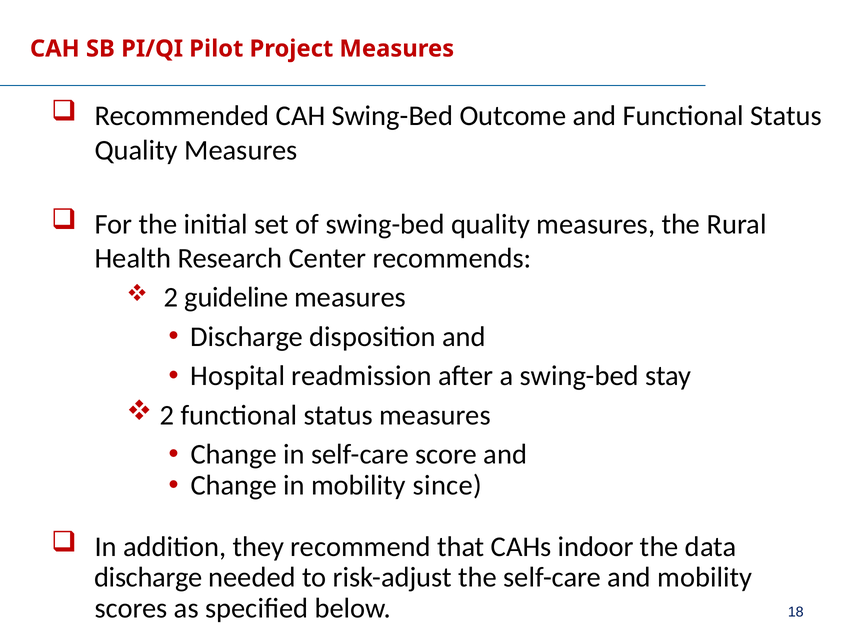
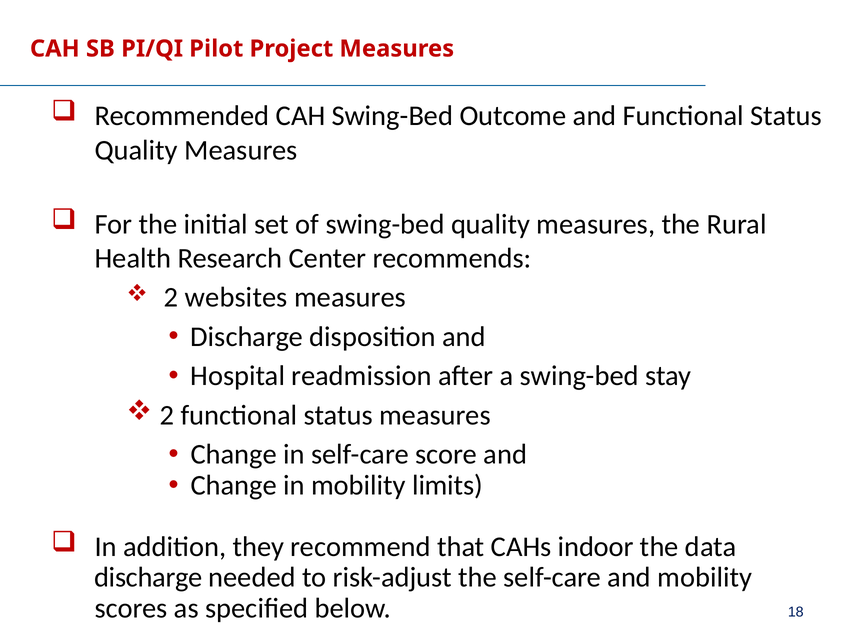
guideline: guideline -> websites
since: since -> limits
